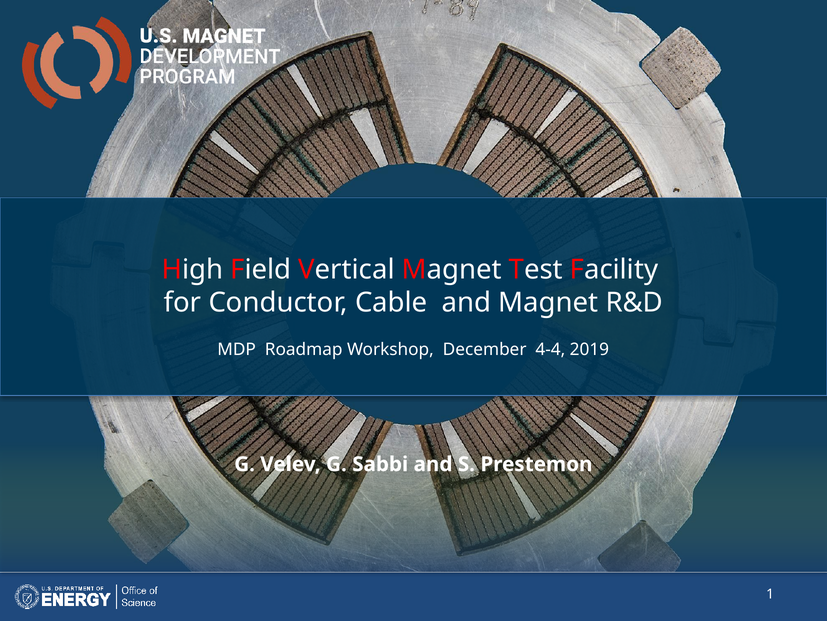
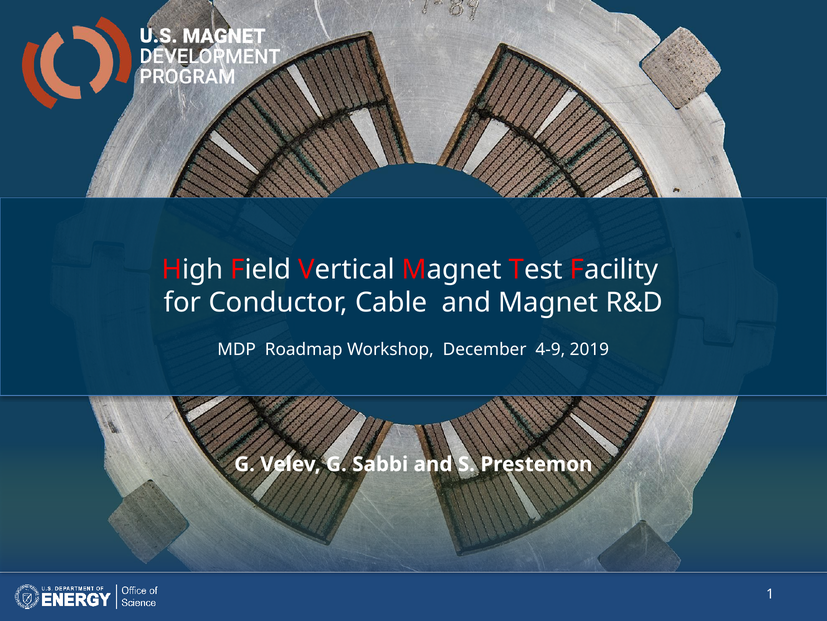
4-4: 4-4 -> 4-9
